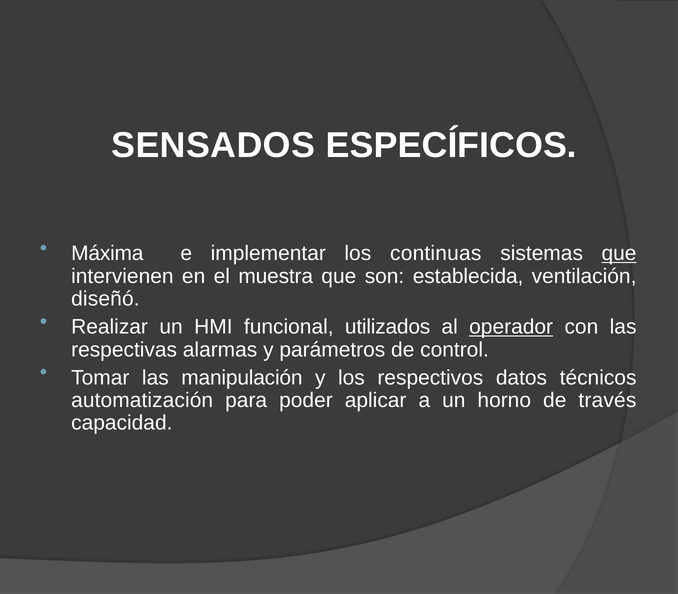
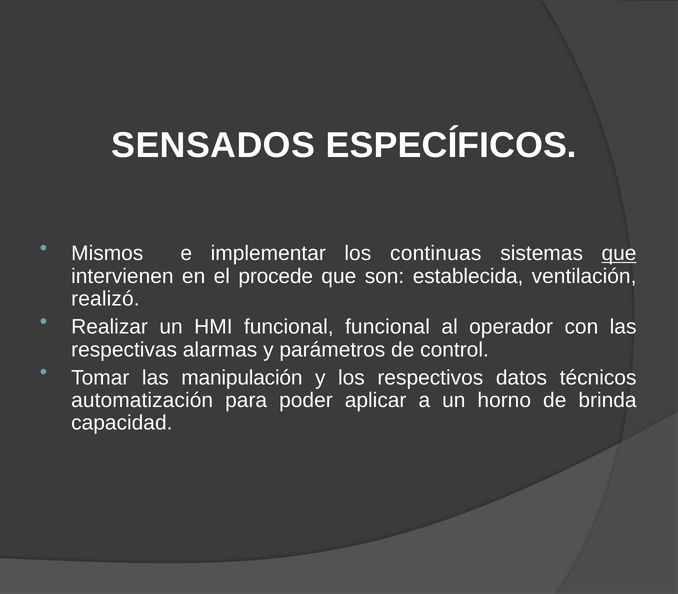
Máxima: Máxima -> Mismos
muestra: muestra -> procede
diseñó: diseñó -> realizó
funcional utilizados: utilizados -> funcional
operador underline: present -> none
través: través -> brinda
